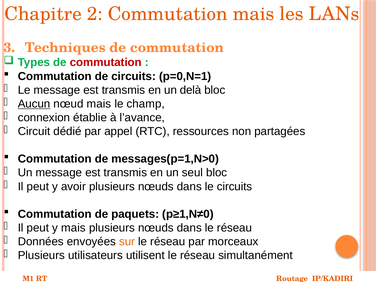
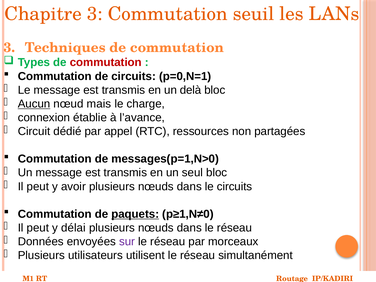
Chapitre 2: 2 -> 3
Commutation mais: mais -> seuil
champ: champ -> charge
paquets underline: none -> present
y mais: mais -> délai
sur colour: orange -> purple
